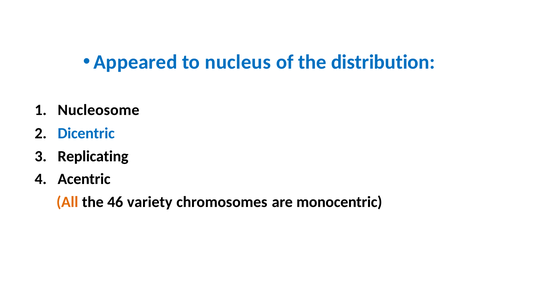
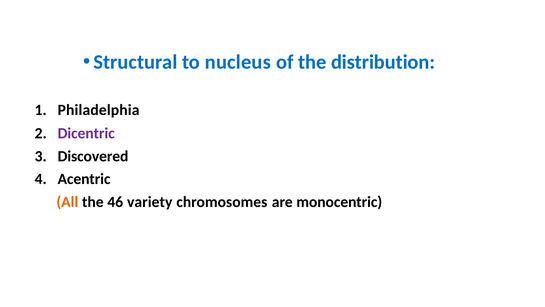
Appeared: Appeared -> Structural
Nucleosome: Nucleosome -> Philadelphia
Dicentric colour: blue -> purple
Replicating: Replicating -> Discovered
